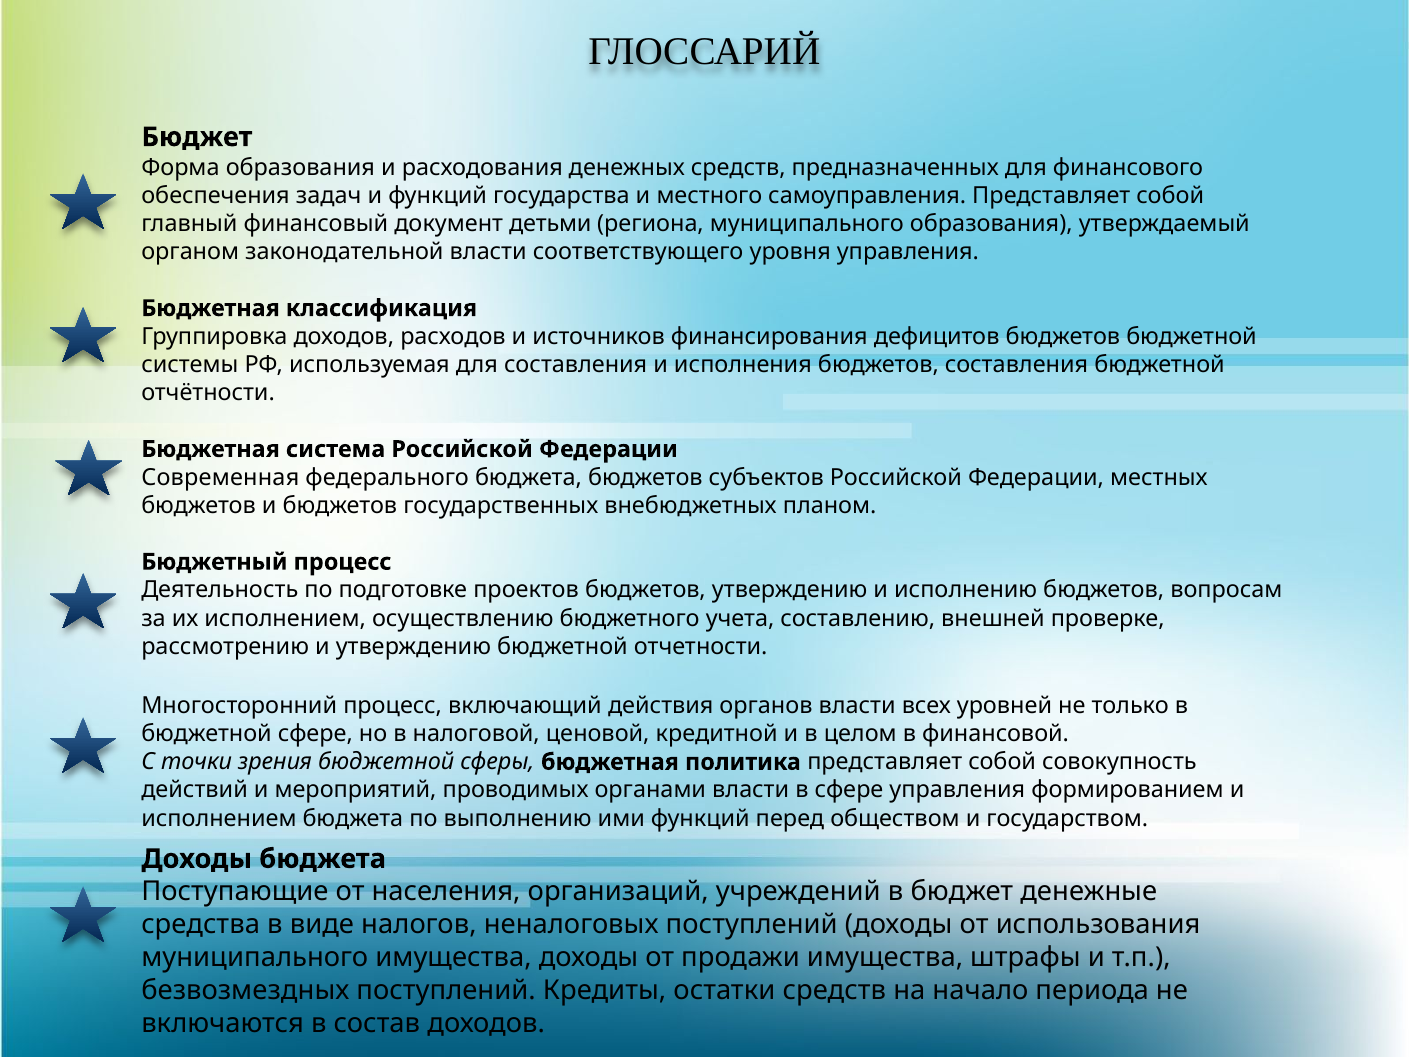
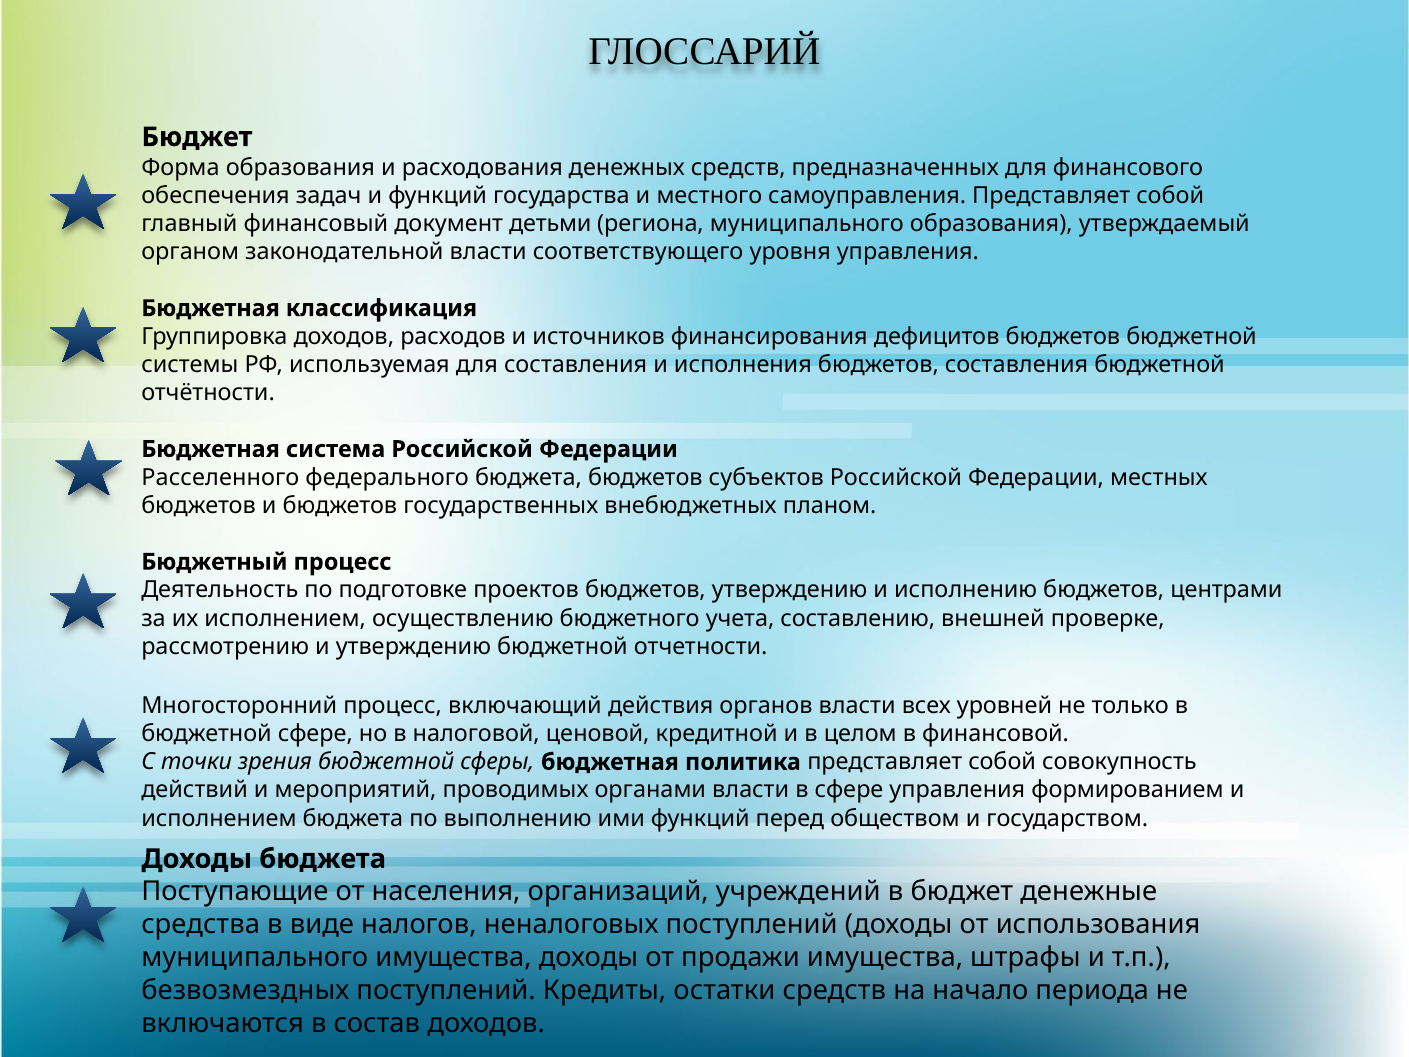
Современная: Современная -> Расселенного
вопросам: вопросам -> центрами
